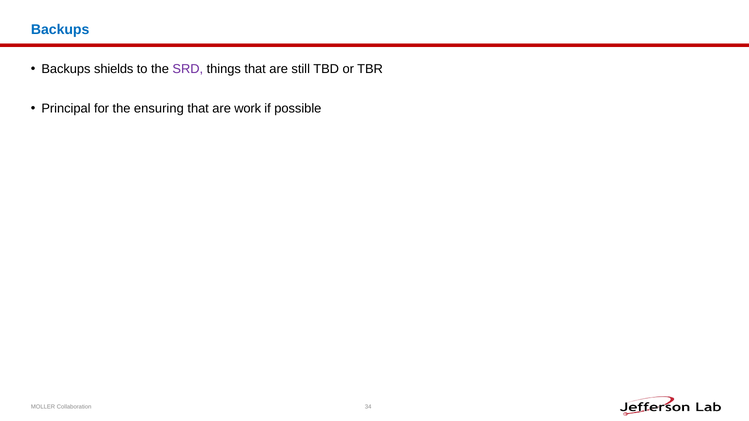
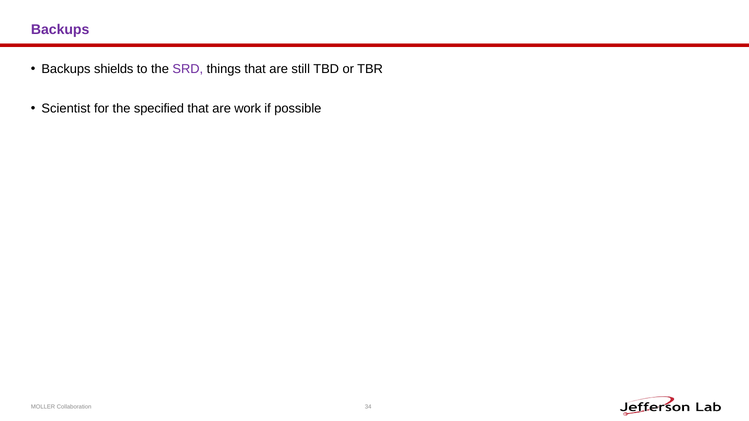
Backups at (60, 30) colour: blue -> purple
Principal: Principal -> Scientist
ensuring: ensuring -> specified
